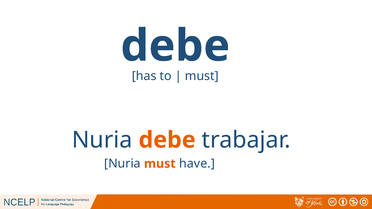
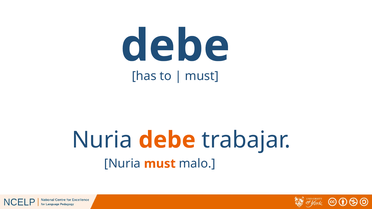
have: have -> malo
